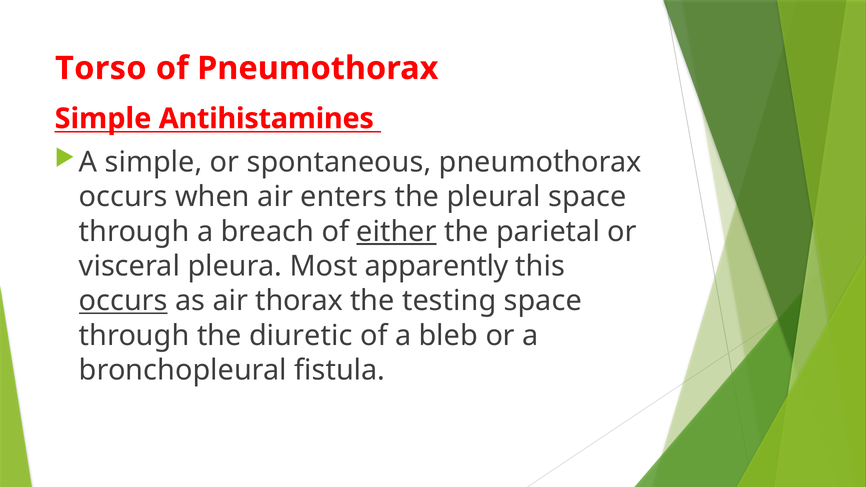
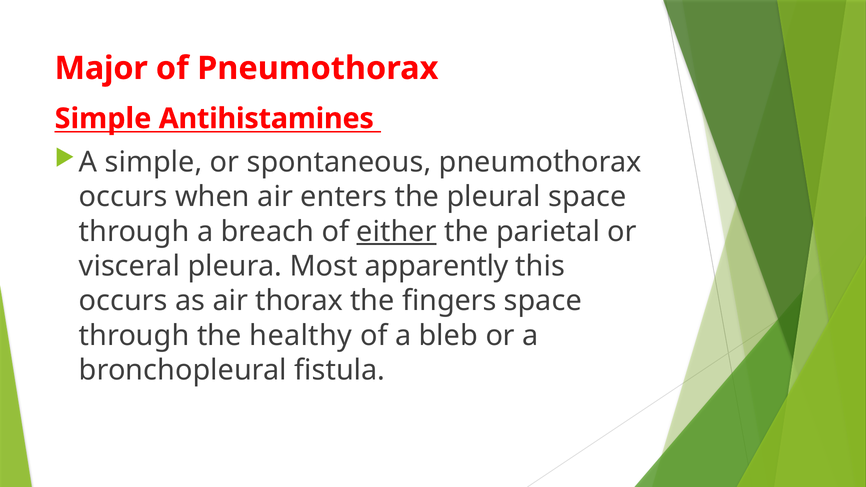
Torso: Torso -> Major
occurs at (123, 301) underline: present -> none
testing: testing -> ﬁngers
diuretic: diuretic -> healthy
